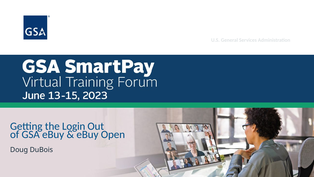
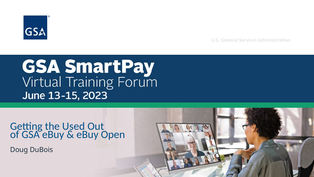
Login: Login -> Used
